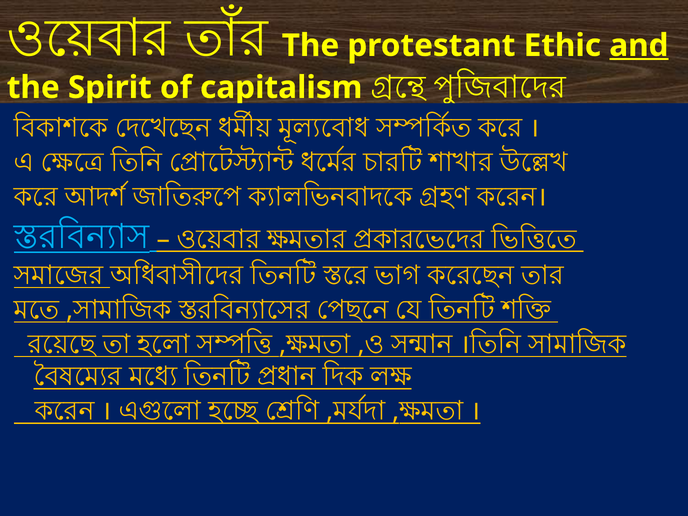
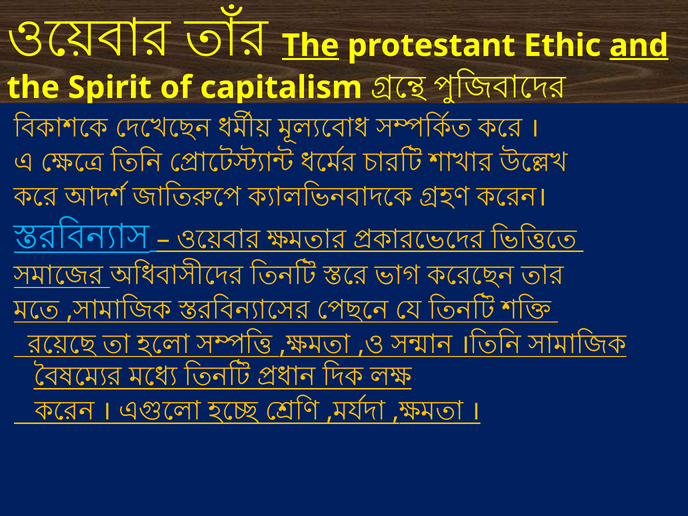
The at (310, 46) underline: none -> present
